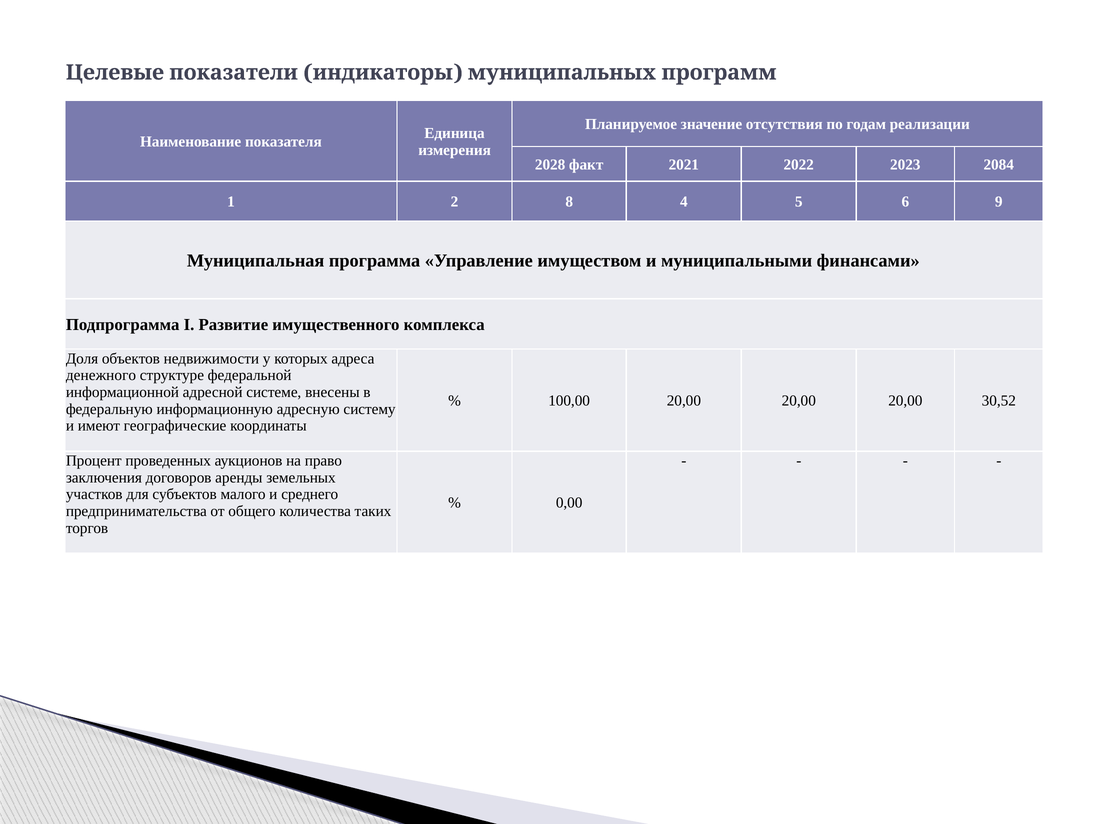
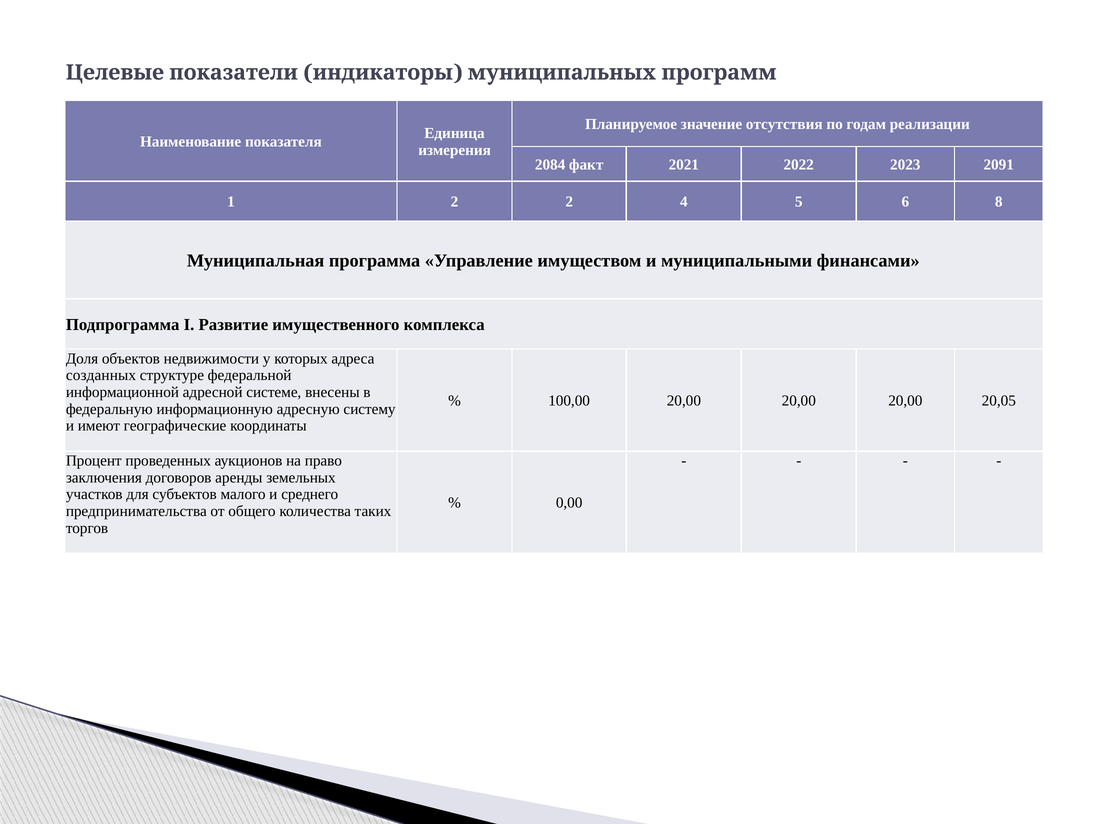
2028: 2028 -> 2084
2084: 2084 -> 2091
2 8: 8 -> 2
9: 9 -> 8
денежного: денежного -> созданных
30,52: 30,52 -> 20,05
